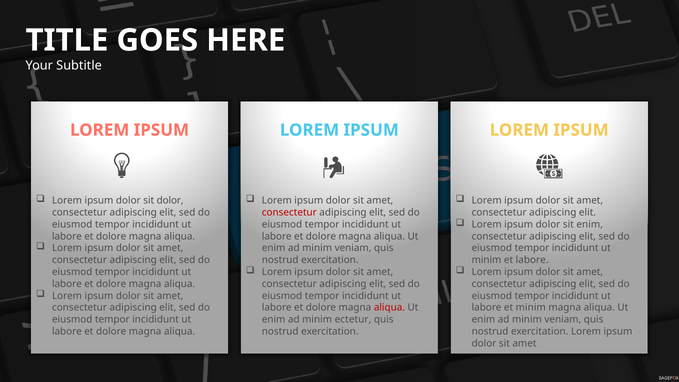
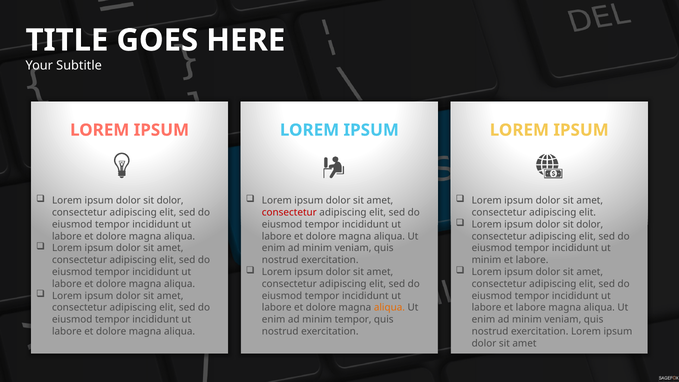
enim at (590, 224): enim -> dolor
aliqua at (389, 308) colour: red -> orange
labore et minim: minim -> labore
minim ectetur: ectetur -> tempor
